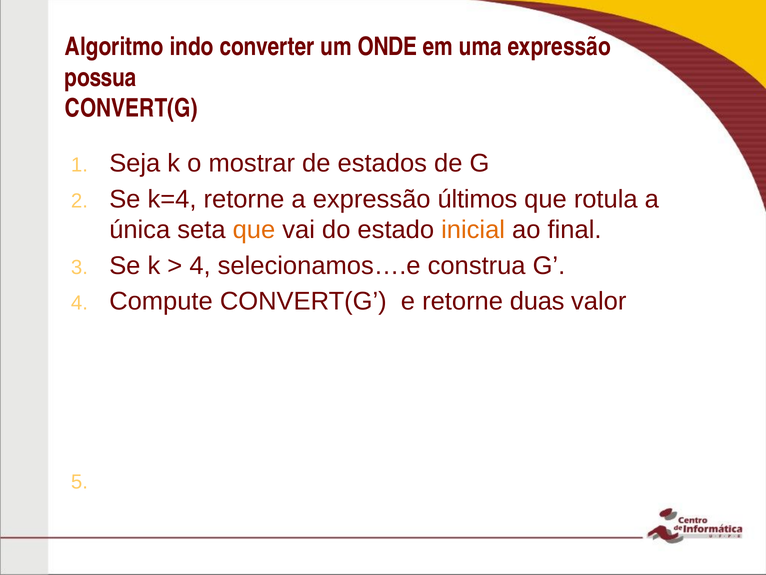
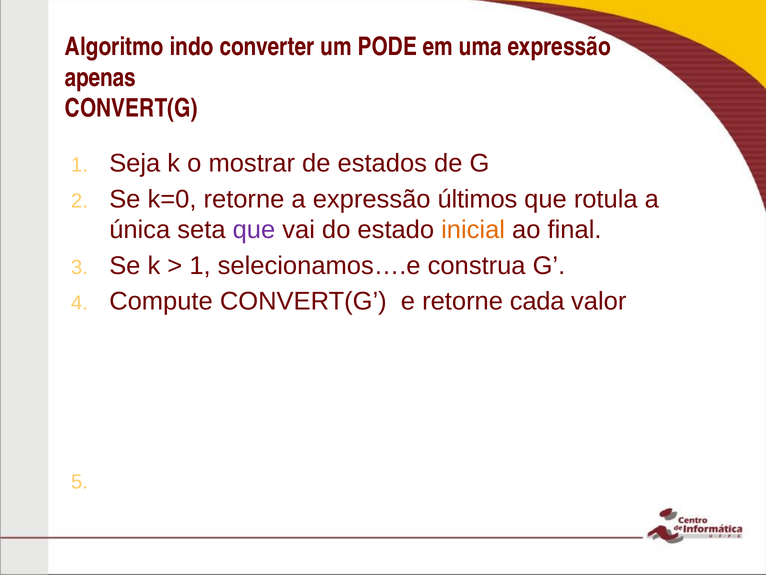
ONDE: ONDE -> PODE
possua: possua -> apenas
k=4: k=4 -> k=0
que at (254, 230) colour: orange -> purple
4 at (200, 266): 4 -> 1
duas: duas -> cada
